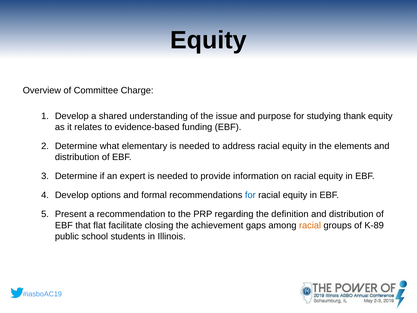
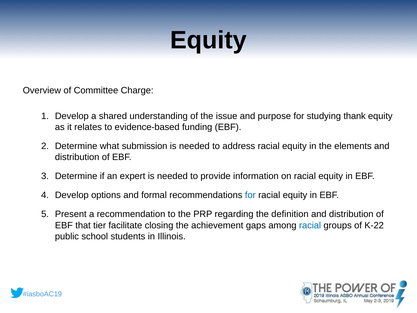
elementary: elementary -> submission
flat: flat -> tier
racial at (310, 225) colour: orange -> blue
K-89: K-89 -> K-22
